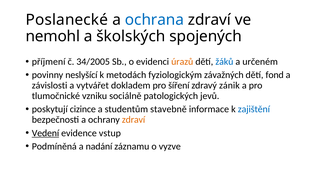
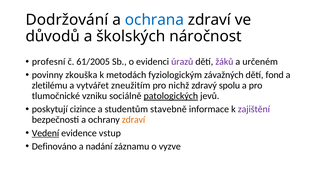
Poslanecké: Poslanecké -> Dodržování
nemohl: nemohl -> důvodů
spojených: spojených -> náročnost
příjmení: příjmení -> profesní
34/2005: 34/2005 -> 61/2005
úrazů colour: orange -> purple
žáků colour: blue -> purple
neslyšící: neslyšící -> zkouška
závislosti: závislosti -> zletilému
dokladem: dokladem -> zneužitím
šíření: šíření -> nichž
zánik: zánik -> spolu
patologických underline: none -> present
zajištění colour: blue -> purple
Podmíněná: Podmíněná -> Definováno
